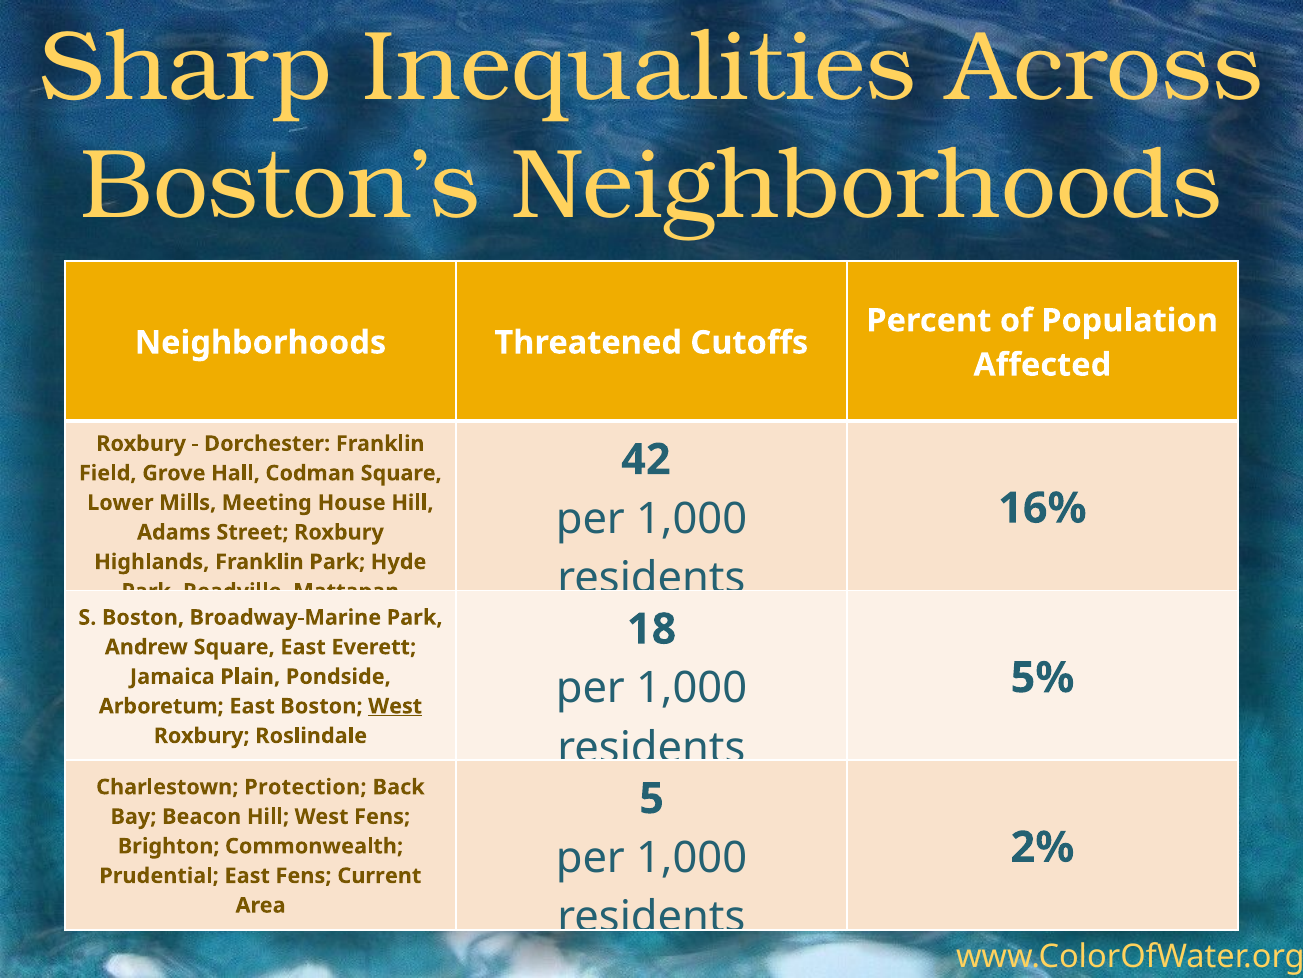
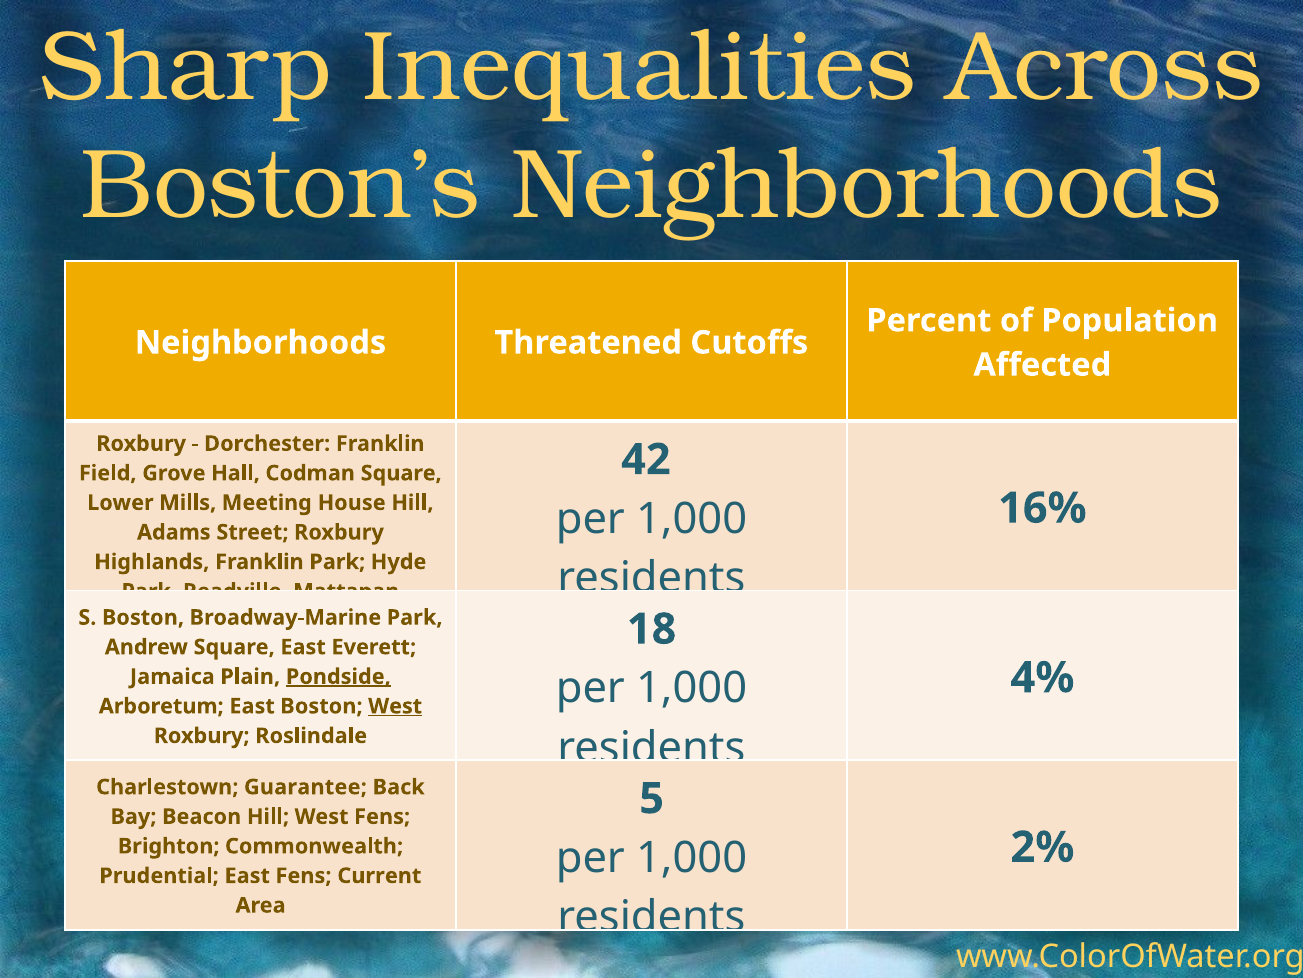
5%: 5% -> 4%
Pondside underline: none -> present
Protection: Protection -> Guarantee
